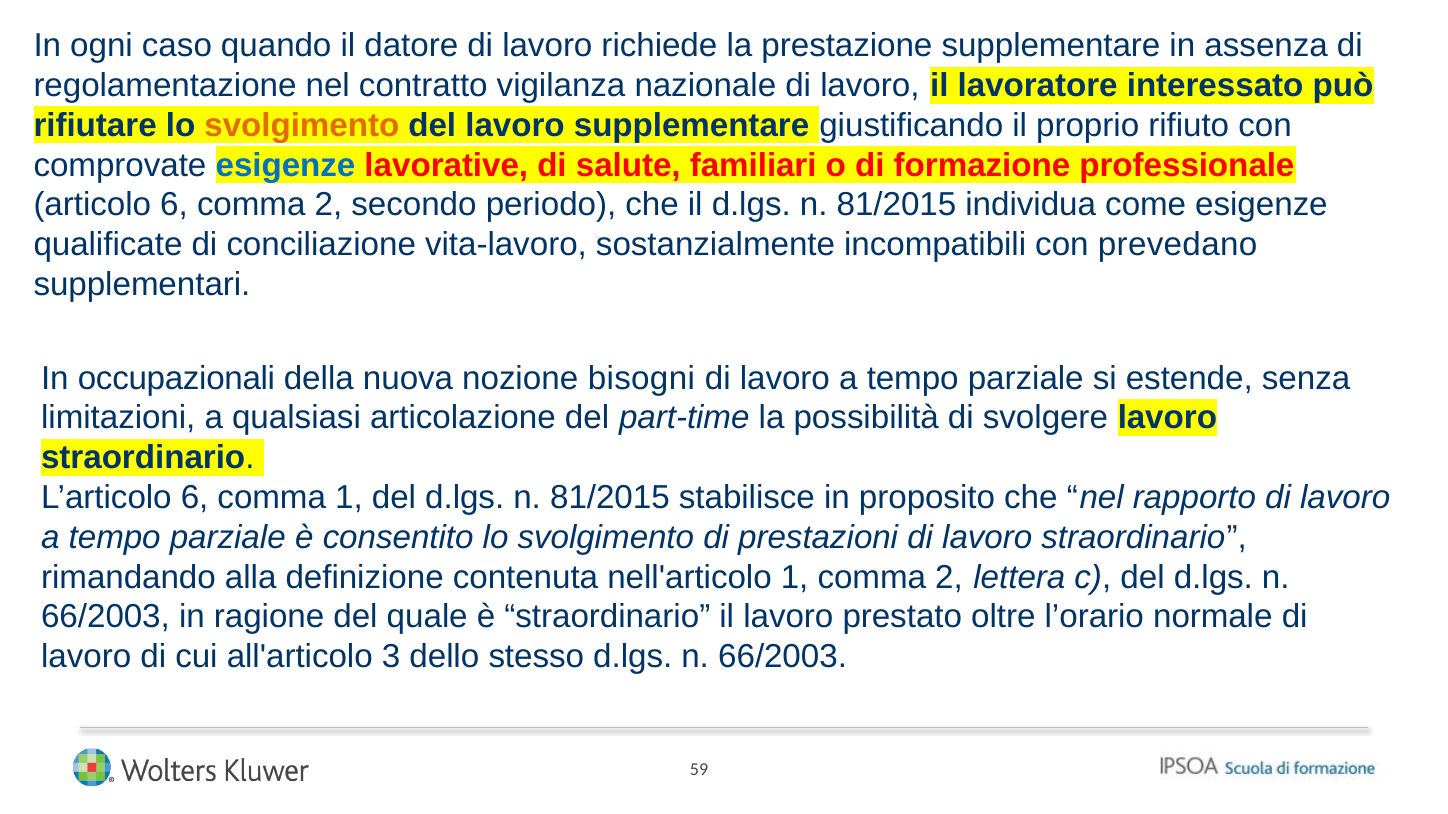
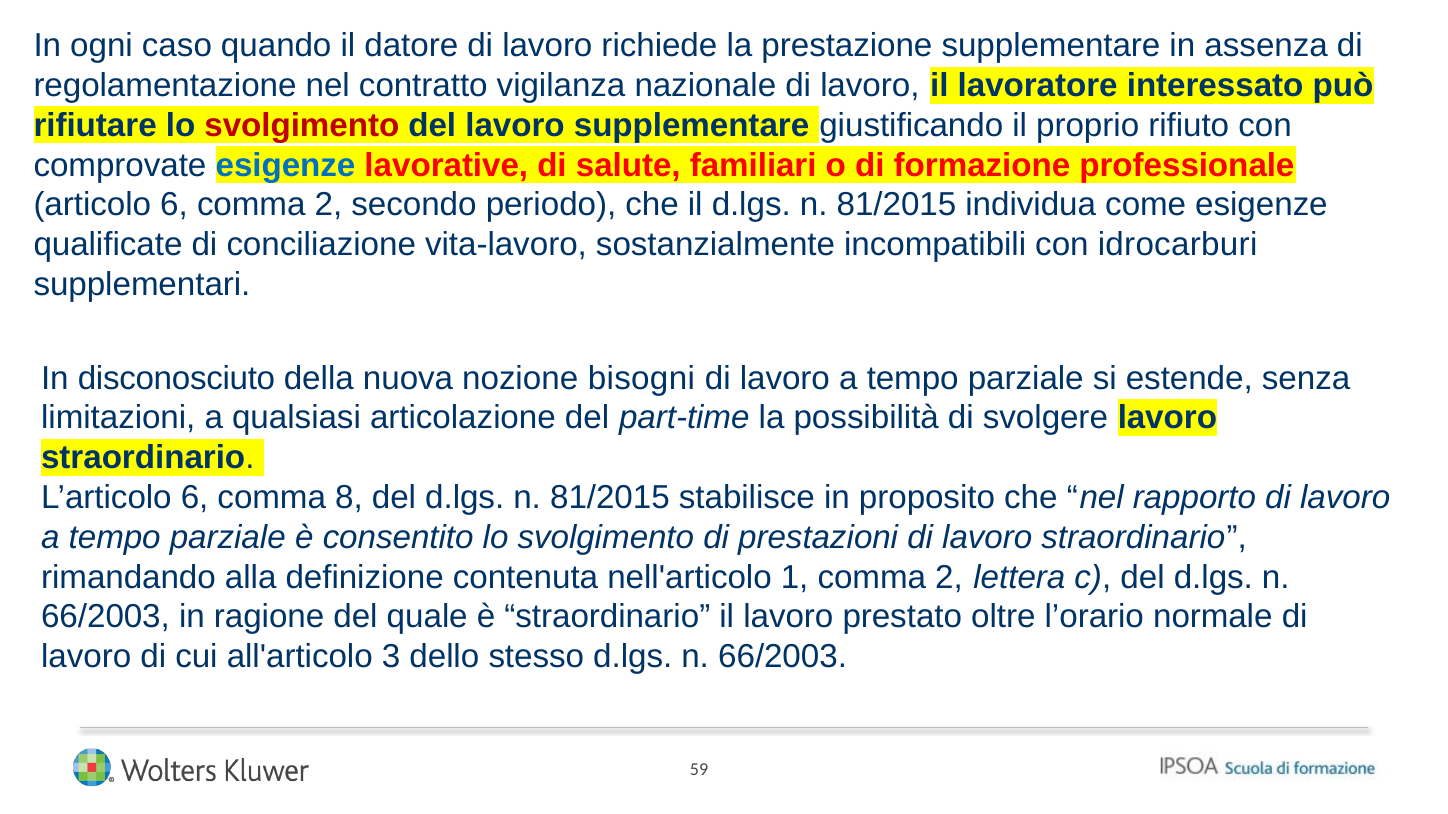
svolgimento at (302, 125) colour: orange -> red
prevedano: prevedano -> idrocarburi
occupazionali: occupazionali -> disconosciuto
comma 1: 1 -> 8
